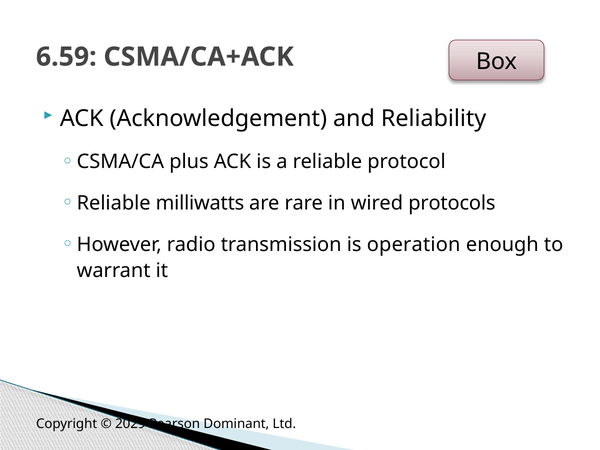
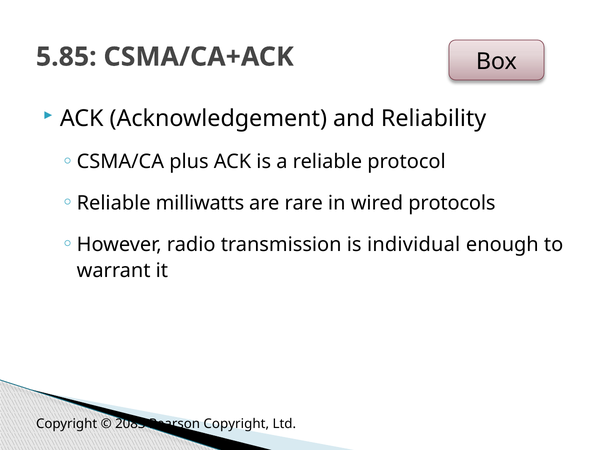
6.59: 6.59 -> 5.85
operation: operation -> individual
2029: 2029 -> 2083
Pearson Dominant: Dominant -> Copyright
